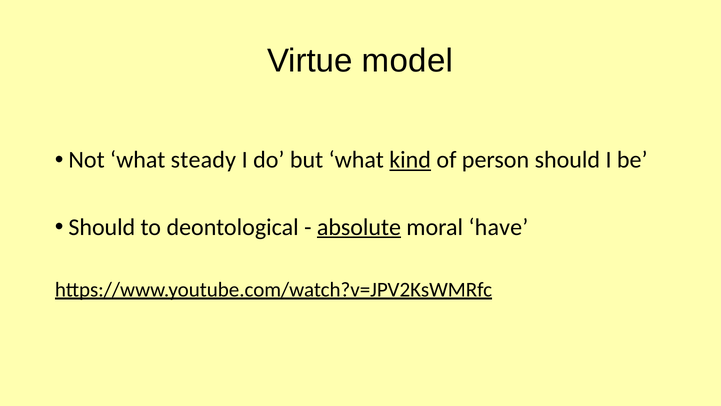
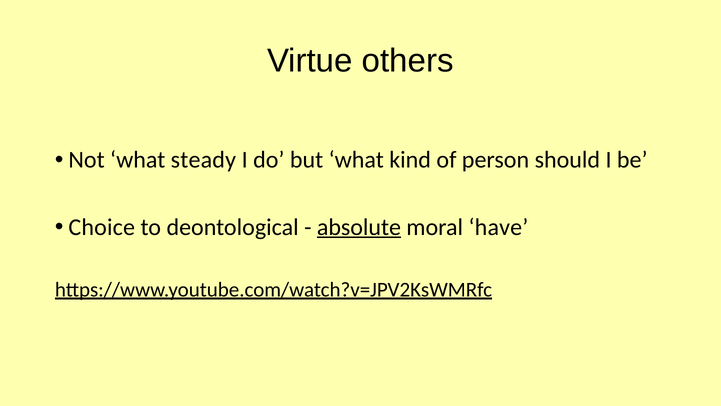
model: model -> others
kind underline: present -> none
Should at (102, 227): Should -> Choice
